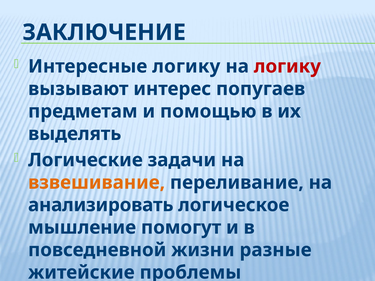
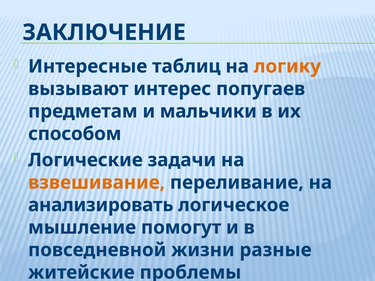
Интересные логику: логику -> таблиц
логику at (287, 66) colour: red -> orange
помощью: помощью -> мальчики
выделять: выделять -> способом
